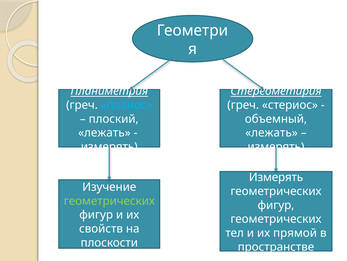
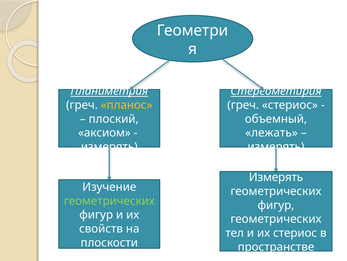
планос colour: light blue -> yellow
лежать at (104, 133): лежать -> аксиом
их прямой: прямой -> стериос
